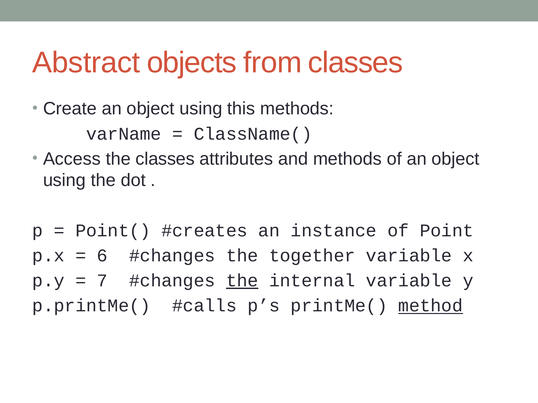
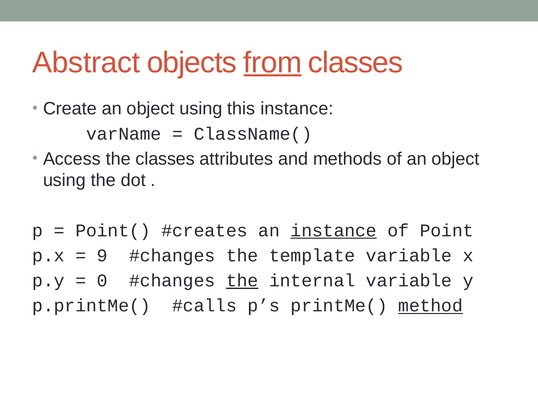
from underline: none -> present
this methods: methods -> instance
instance at (334, 231) underline: none -> present
6: 6 -> 9
together: together -> template
7: 7 -> 0
